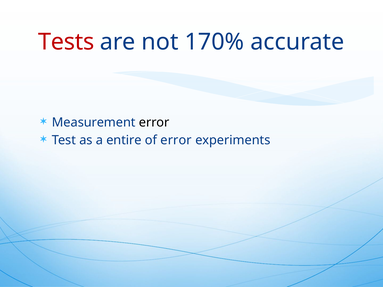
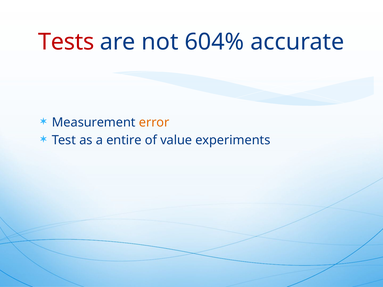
170%: 170% -> 604%
error at (154, 123) colour: black -> orange
of error: error -> value
